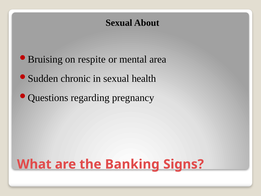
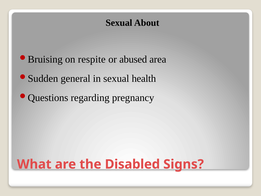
mental: mental -> abused
chronic: chronic -> general
Banking: Banking -> Disabled
